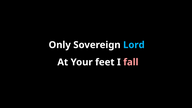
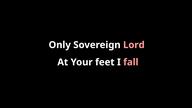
Lord colour: light blue -> pink
